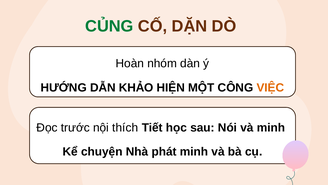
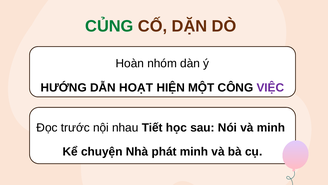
KHẢO: KHẢO -> HOẠT
VIỆC colour: orange -> purple
thích: thích -> nhau
